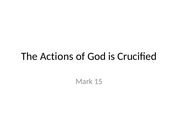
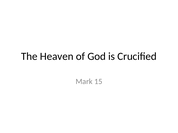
Actions: Actions -> Heaven
